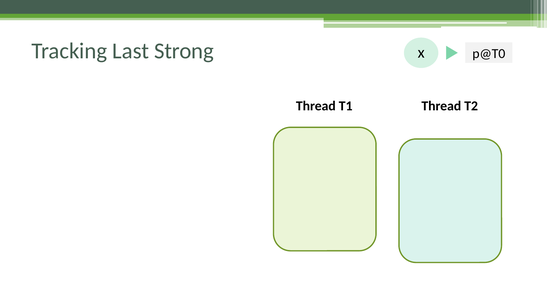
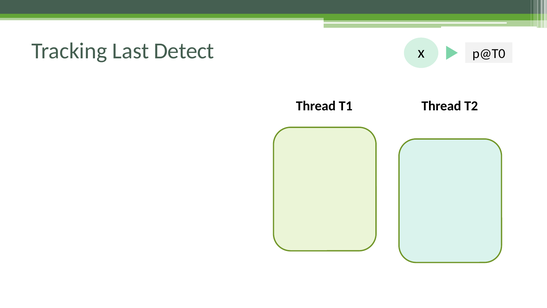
Strong: Strong -> Detect
